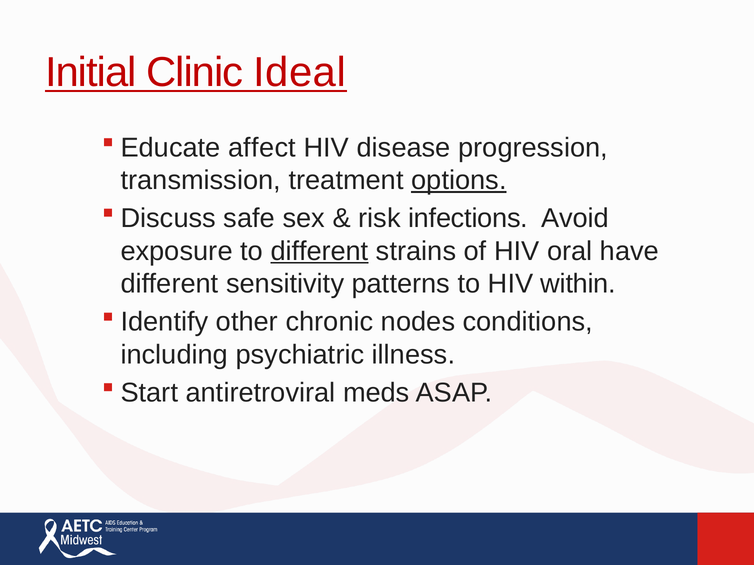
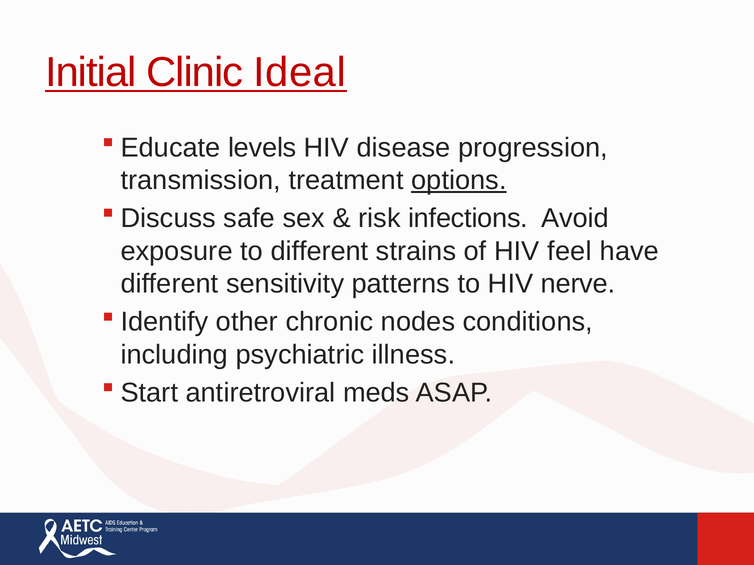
affect: affect -> levels
different at (320, 251) underline: present -> none
oral: oral -> feel
within: within -> nerve
